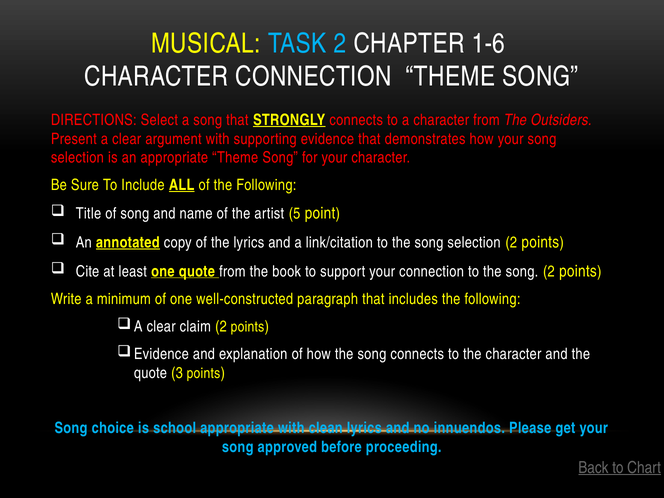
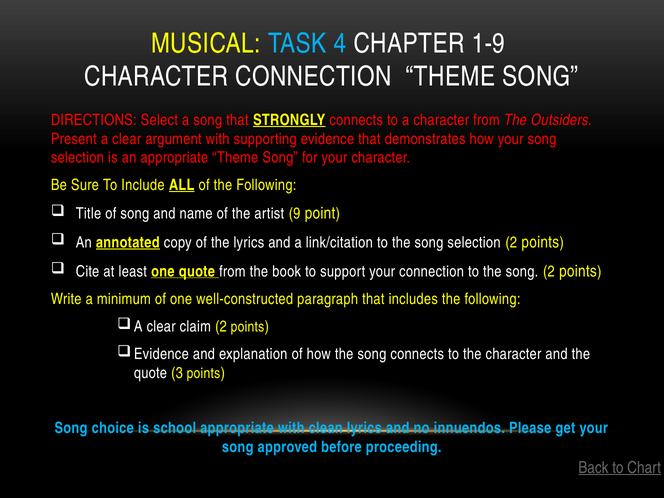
TASK 2: 2 -> 4
1-6: 1-6 -> 1-9
5: 5 -> 9
